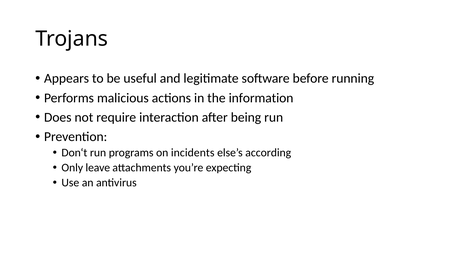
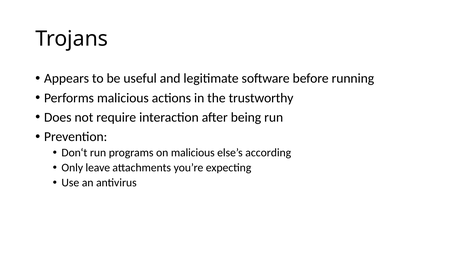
information: information -> trustworthy
on incidents: incidents -> malicious
